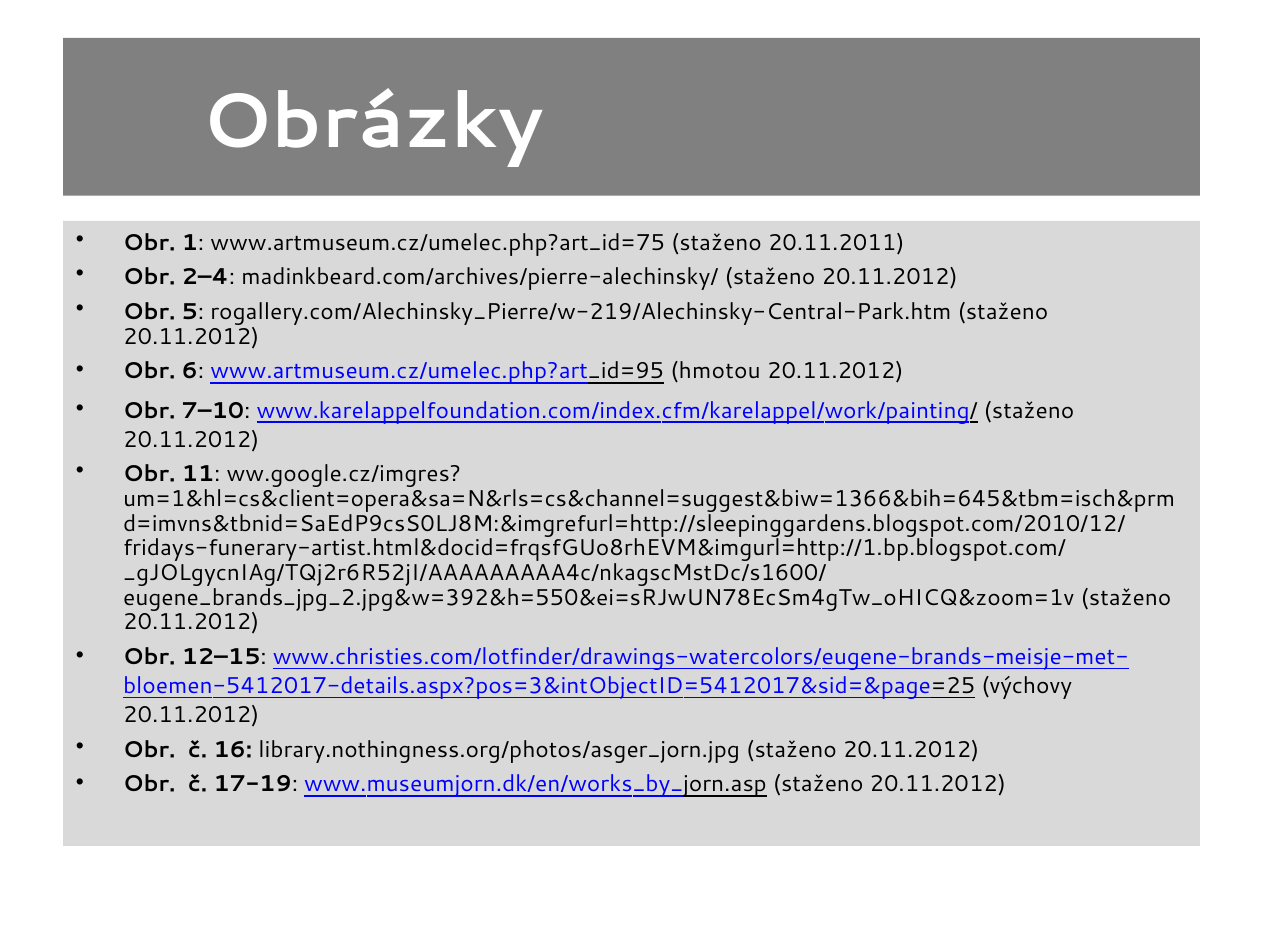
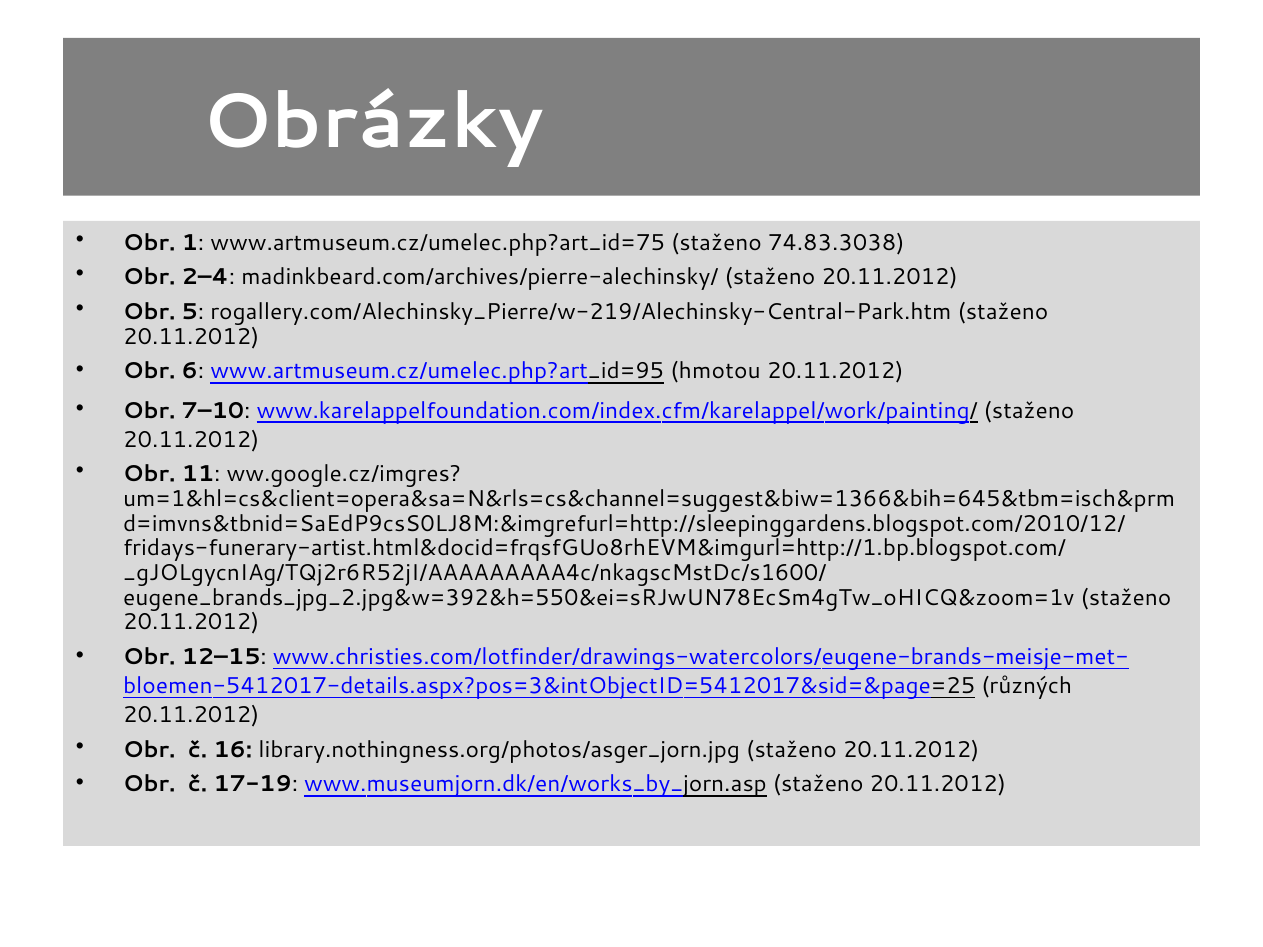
20.11.2011: 20.11.2011 -> 74.83.3038
výchovy: výchovy -> různých
